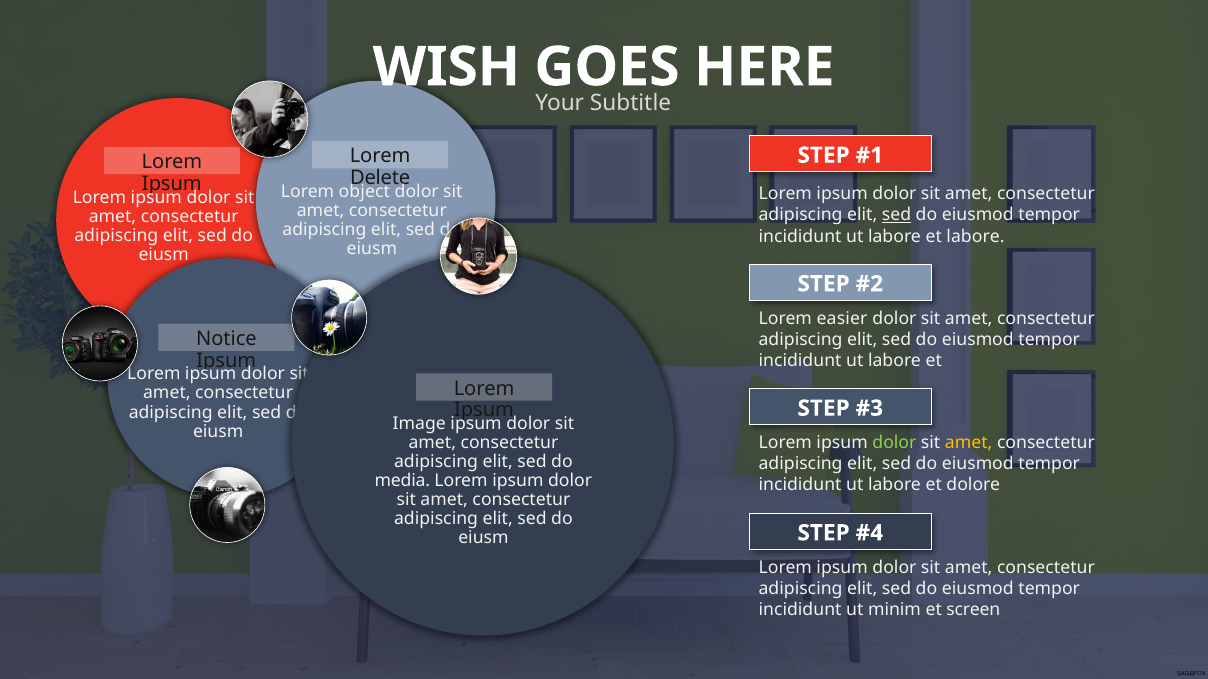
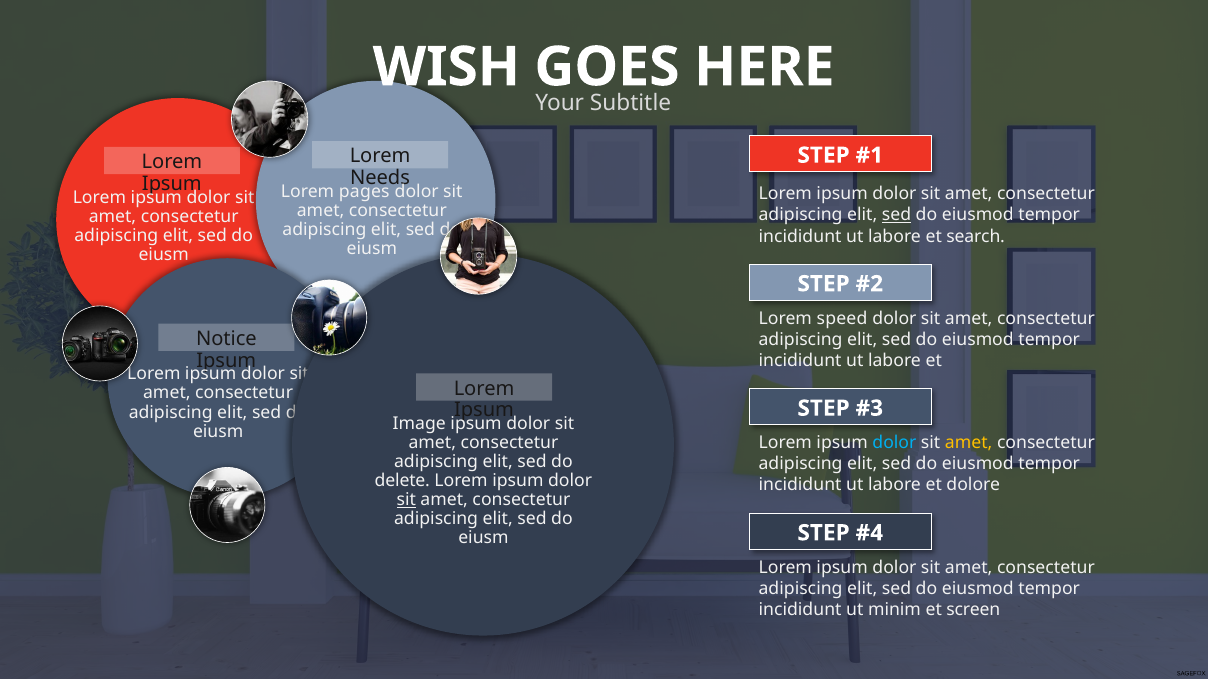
Delete: Delete -> Needs
object: object -> pages
et labore: labore -> search
easier: easier -> speed
dolor at (894, 443) colour: light green -> light blue
media: media -> delete
sit at (406, 500) underline: none -> present
